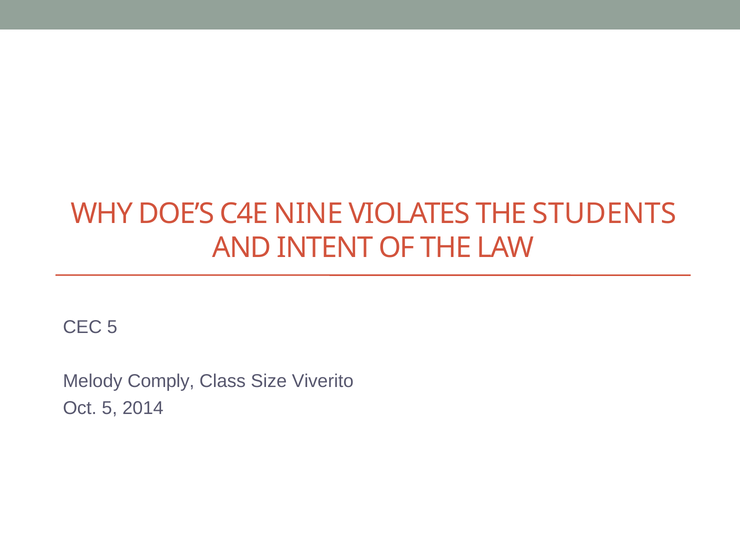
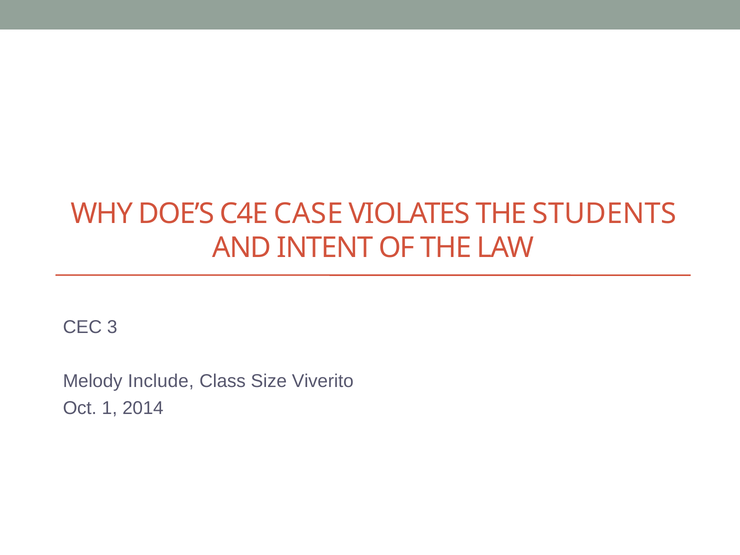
NINE: NINE -> CASE
CEC 5: 5 -> 3
Comply: Comply -> Include
Oct 5: 5 -> 1
